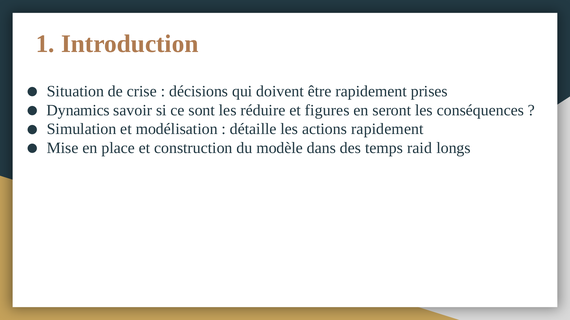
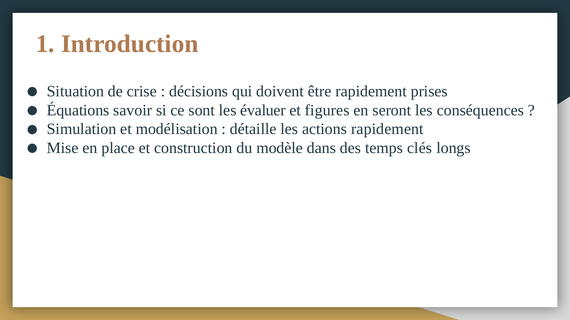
Dynamics: Dynamics -> Équations
réduire: réduire -> évaluer
raid: raid -> clés
